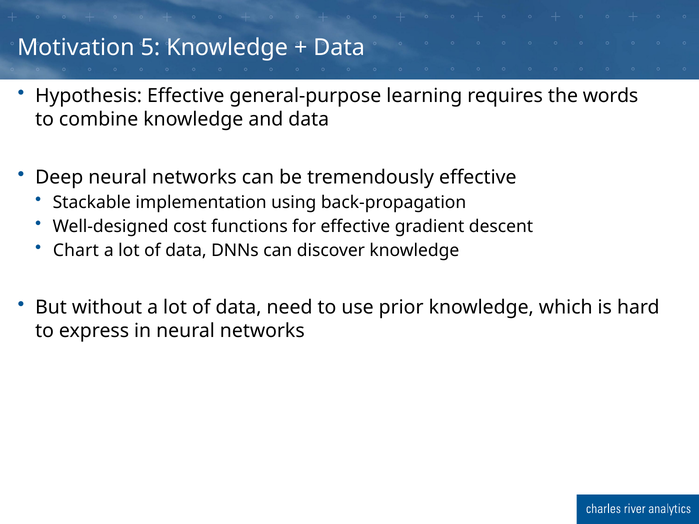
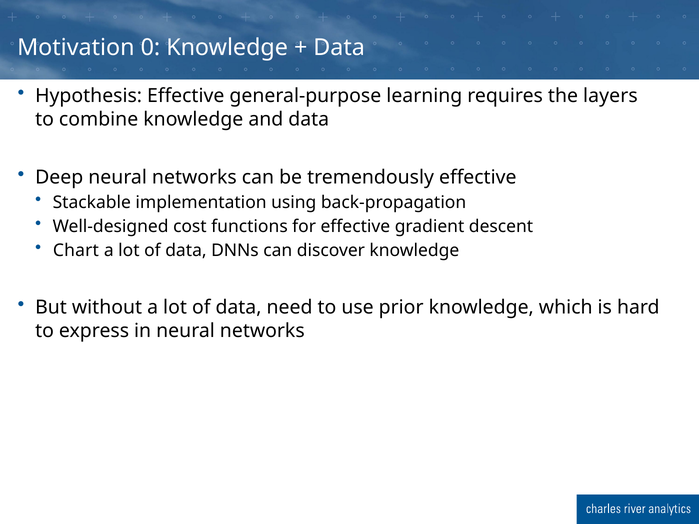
5: 5 -> 0
words: words -> layers
